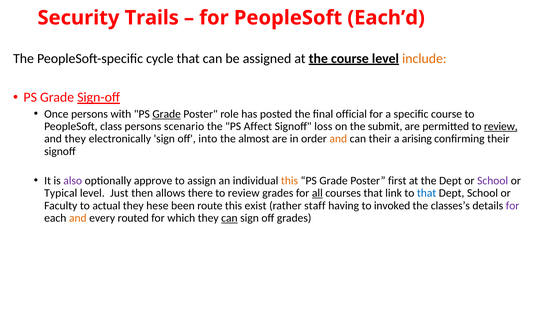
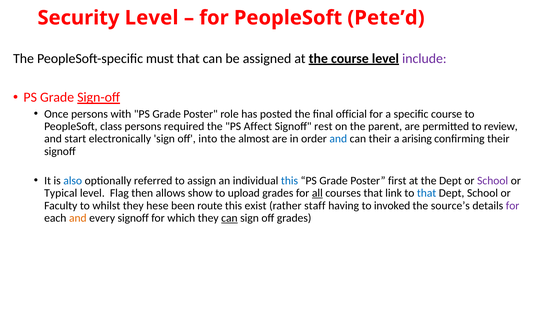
Security Trails: Trails -> Level
Each’d: Each’d -> Pete’d
cycle: cycle -> must
include colour: orange -> purple
Grade at (167, 114) underline: present -> none
scenario: scenario -> required
loss: loss -> rest
submit: submit -> parent
review at (501, 126) underline: present -> none
and they: they -> start
and at (338, 139) colour: orange -> blue
also colour: purple -> blue
approve: approve -> referred
this at (290, 181) colour: orange -> blue
Just: Just -> Flag
there: there -> show
review at (244, 193): review -> upload
actual: actual -> whilst
classes’s: classes’s -> source’s
every routed: routed -> signoff
